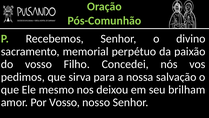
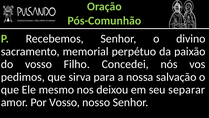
brilham: brilham -> separar
